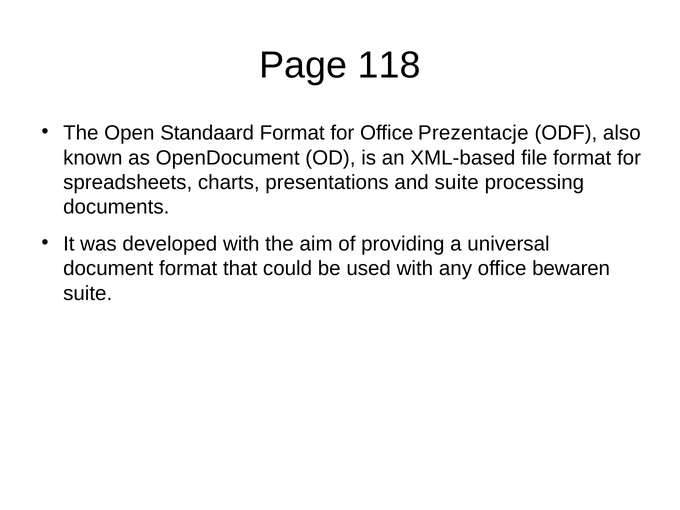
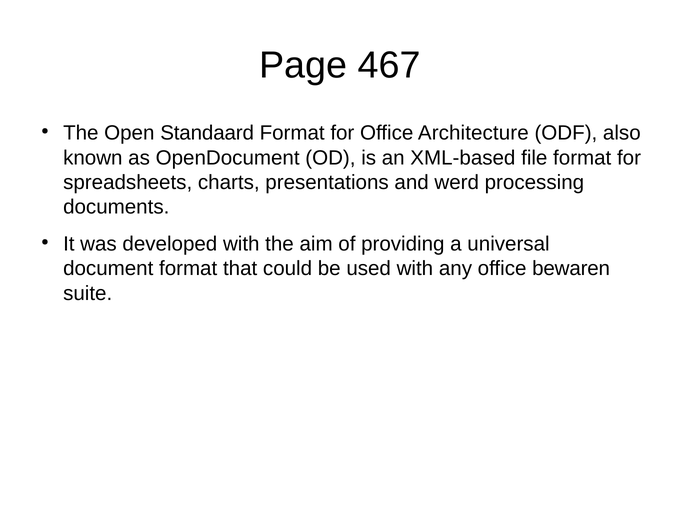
118: 118 -> 467
Prezentacje: Prezentacje -> Architecture
and suite: suite -> werd
